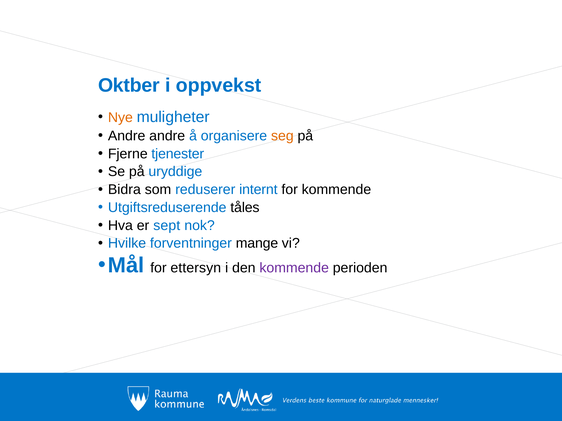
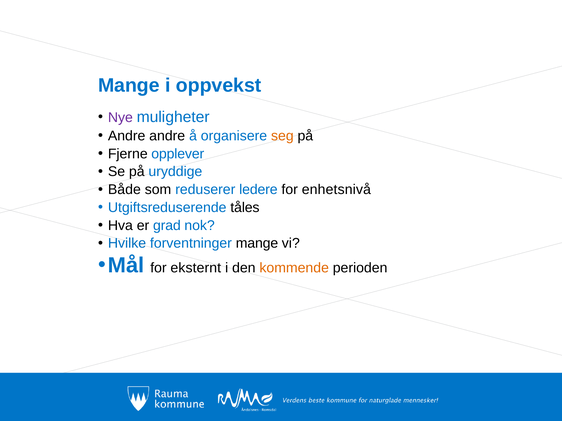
Oktber at (129, 86): Oktber -> Mange
Nye colour: orange -> purple
tjenester: tjenester -> opplever
Bidra: Bidra -> Både
internt: internt -> ledere
for kommende: kommende -> enhetsnivå
sept: sept -> grad
ettersyn: ettersyn -> eksternt
kommende at (294, 268) colour: purple -> orange
